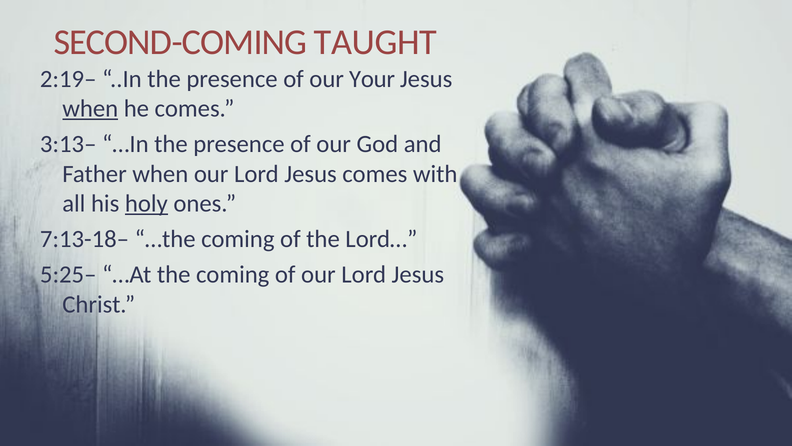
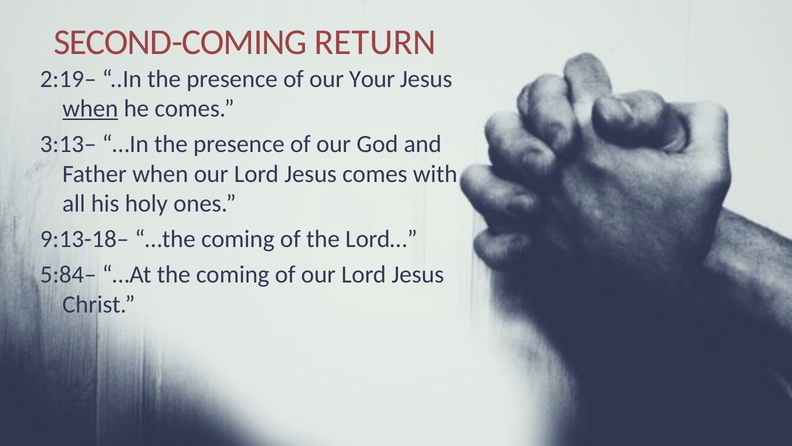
TAUGHT: TAUGHT -> RETURN
holy underline: present -> none
7:13-18–: 7:13-18– -> 9:13-18–
5:25–: 5:25– -> 5:84–
